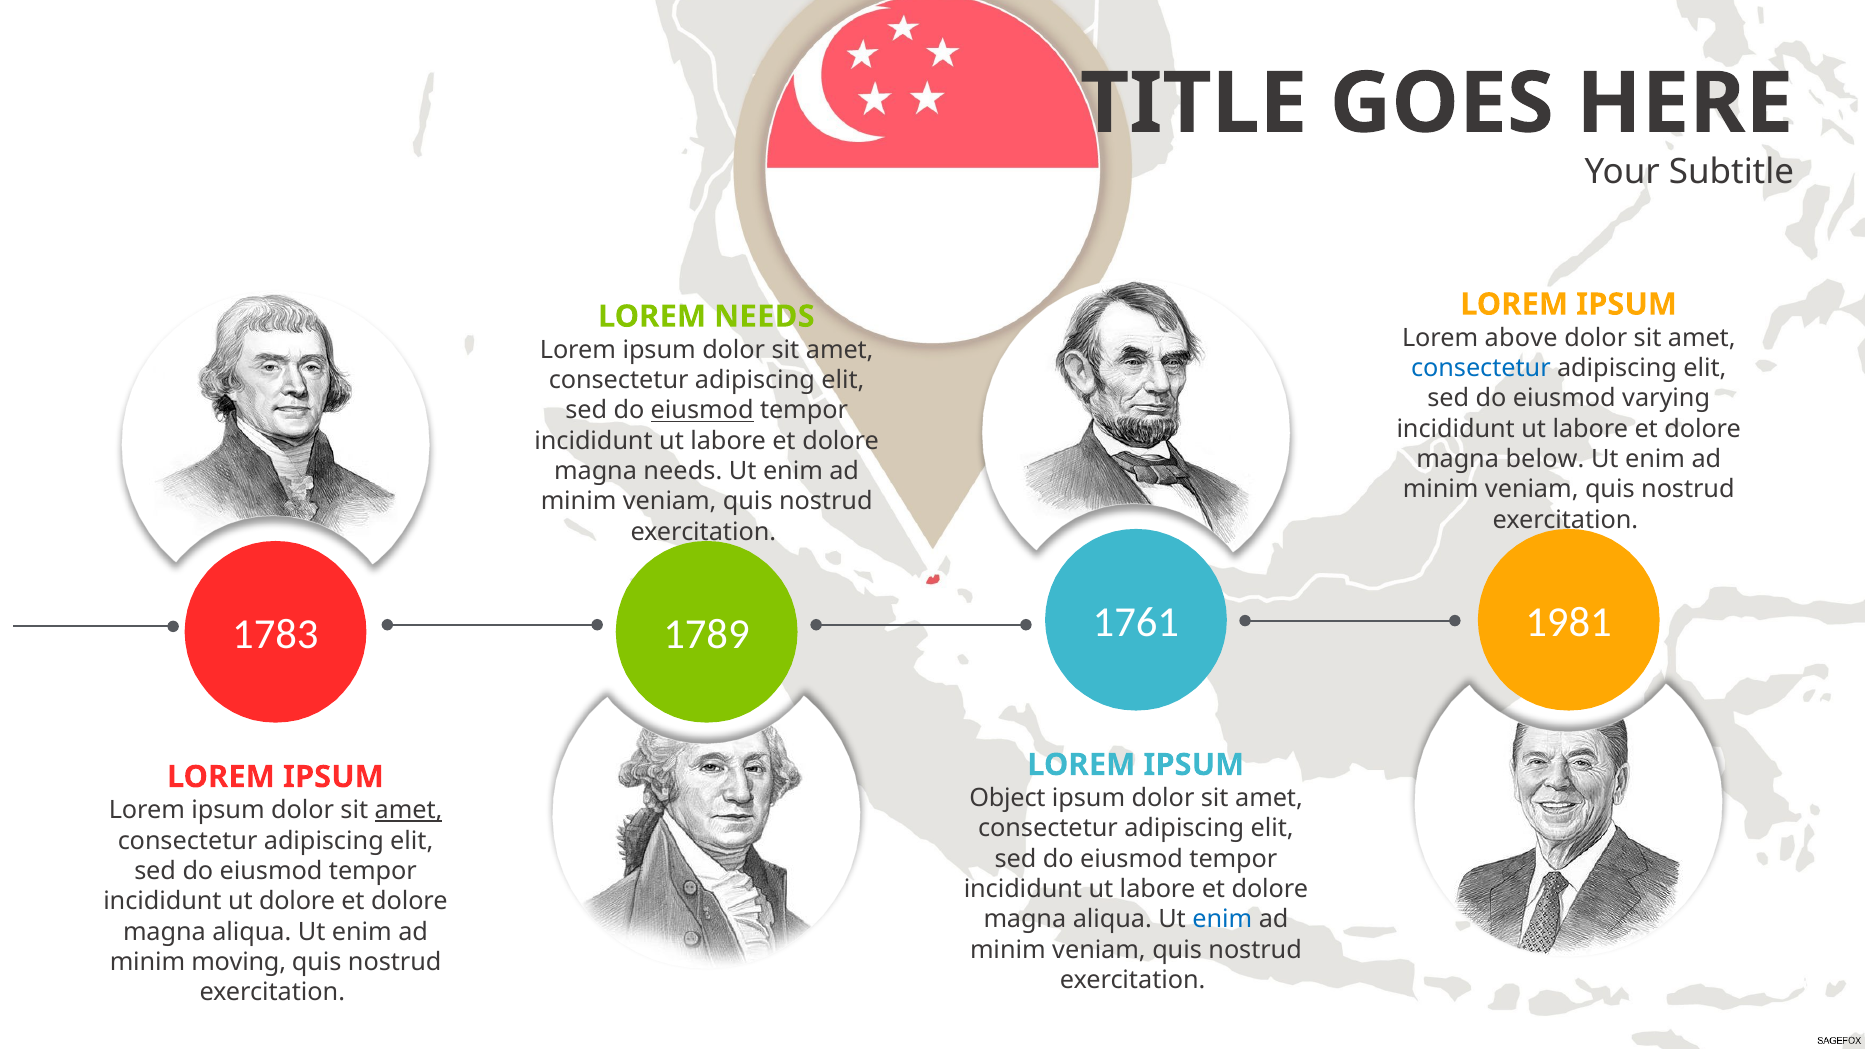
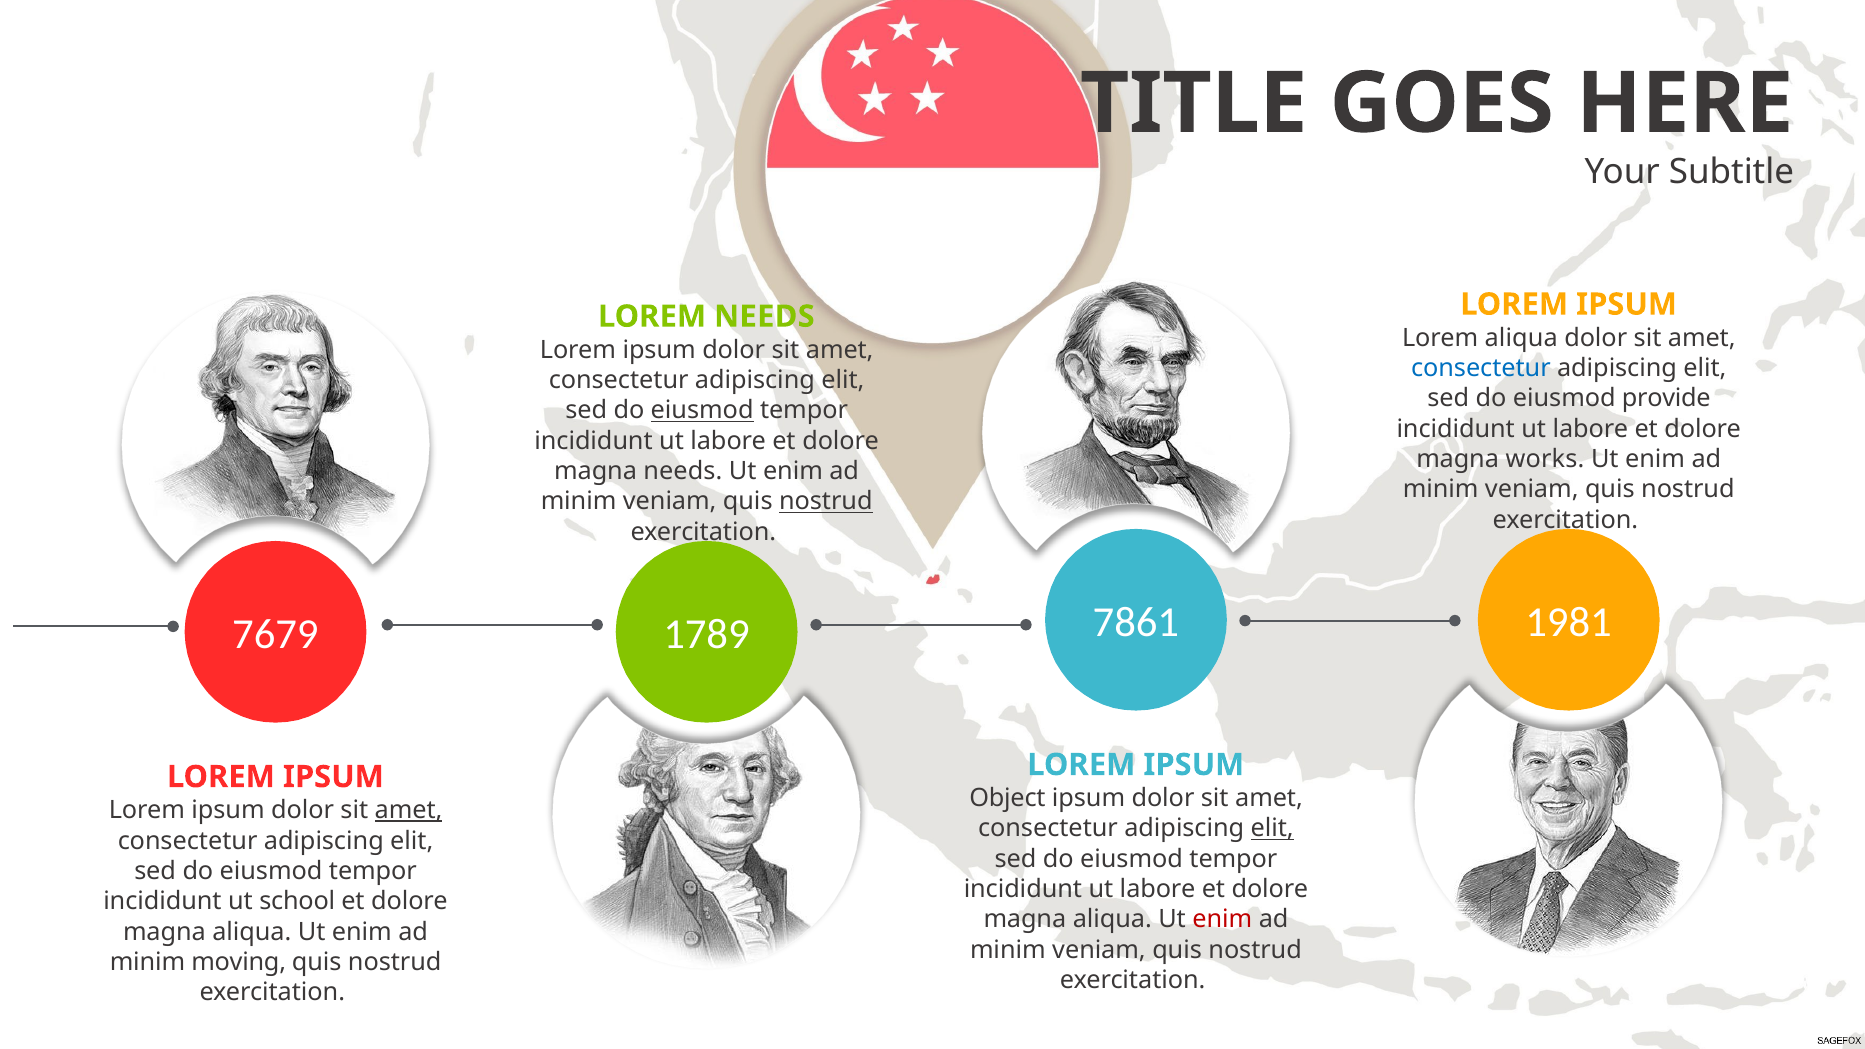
Lorem above: above -> aliqua
varying: varying -> provide
below: below -> works
nostrud at (826, 502) underline: none -> present
1761: 1761 -> 7861
1783: 1783 -> 7679
elit at (1272, 829) underline: none -> present
ut dolore: dolore -> school
enim at (1222, 920) colour: blue -> red
